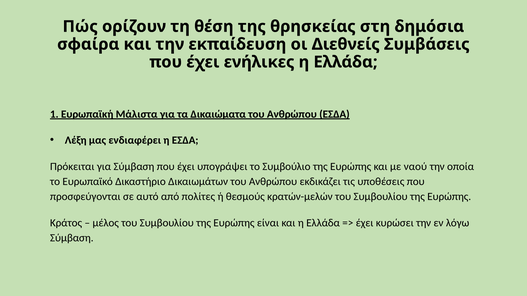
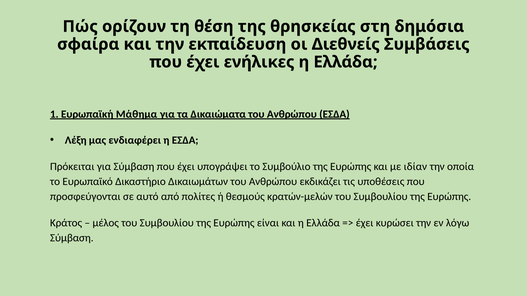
Μάλιστα: Μάλιστα -> Μάθημα
ναού: ναού -> ιδίαν
